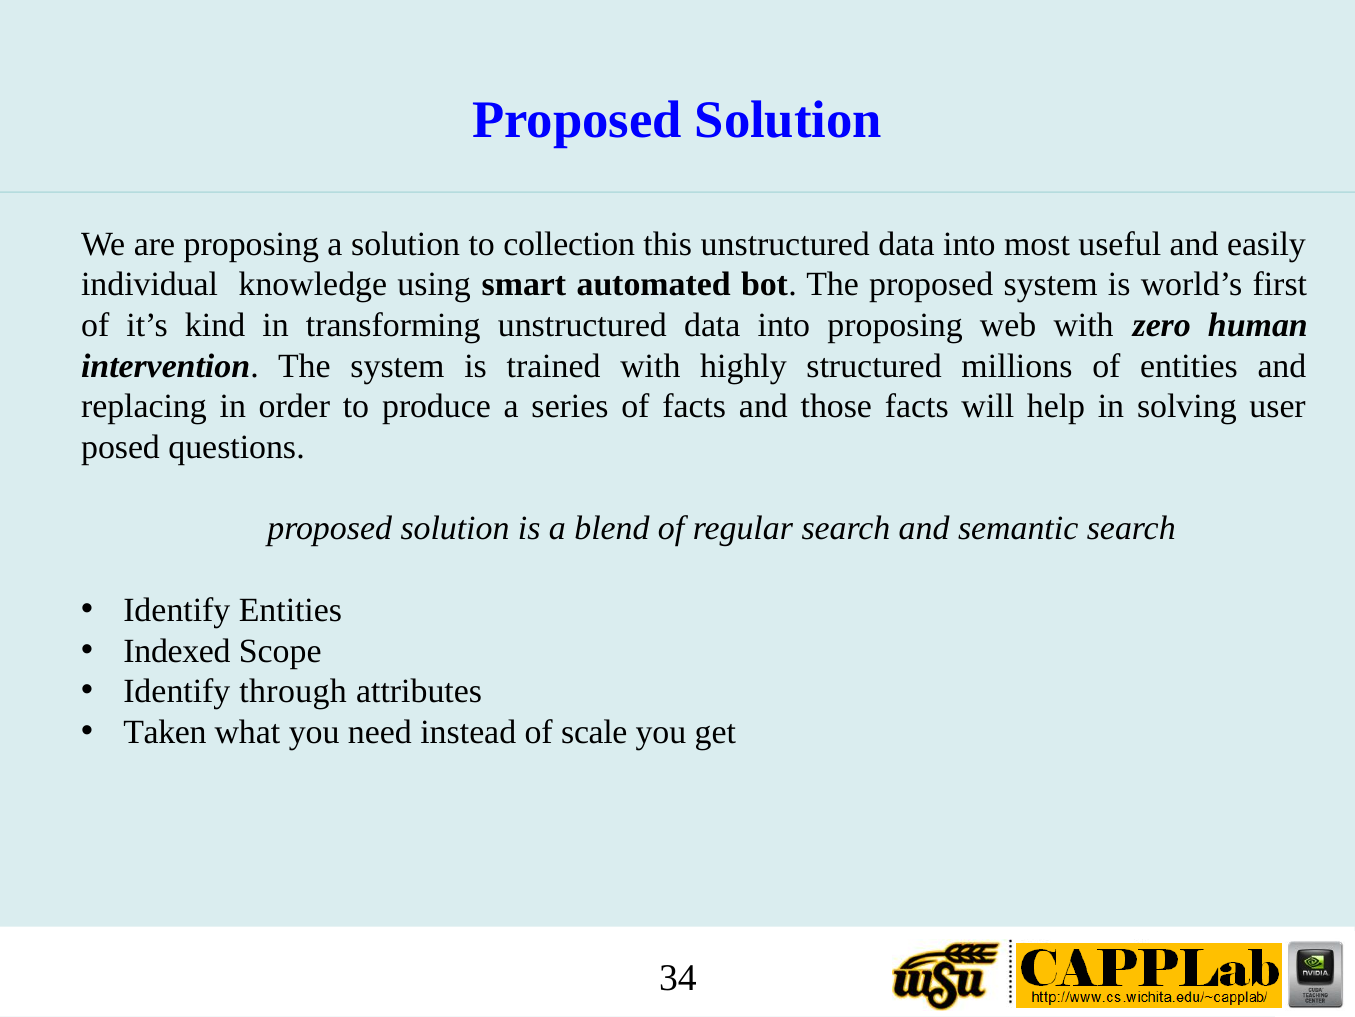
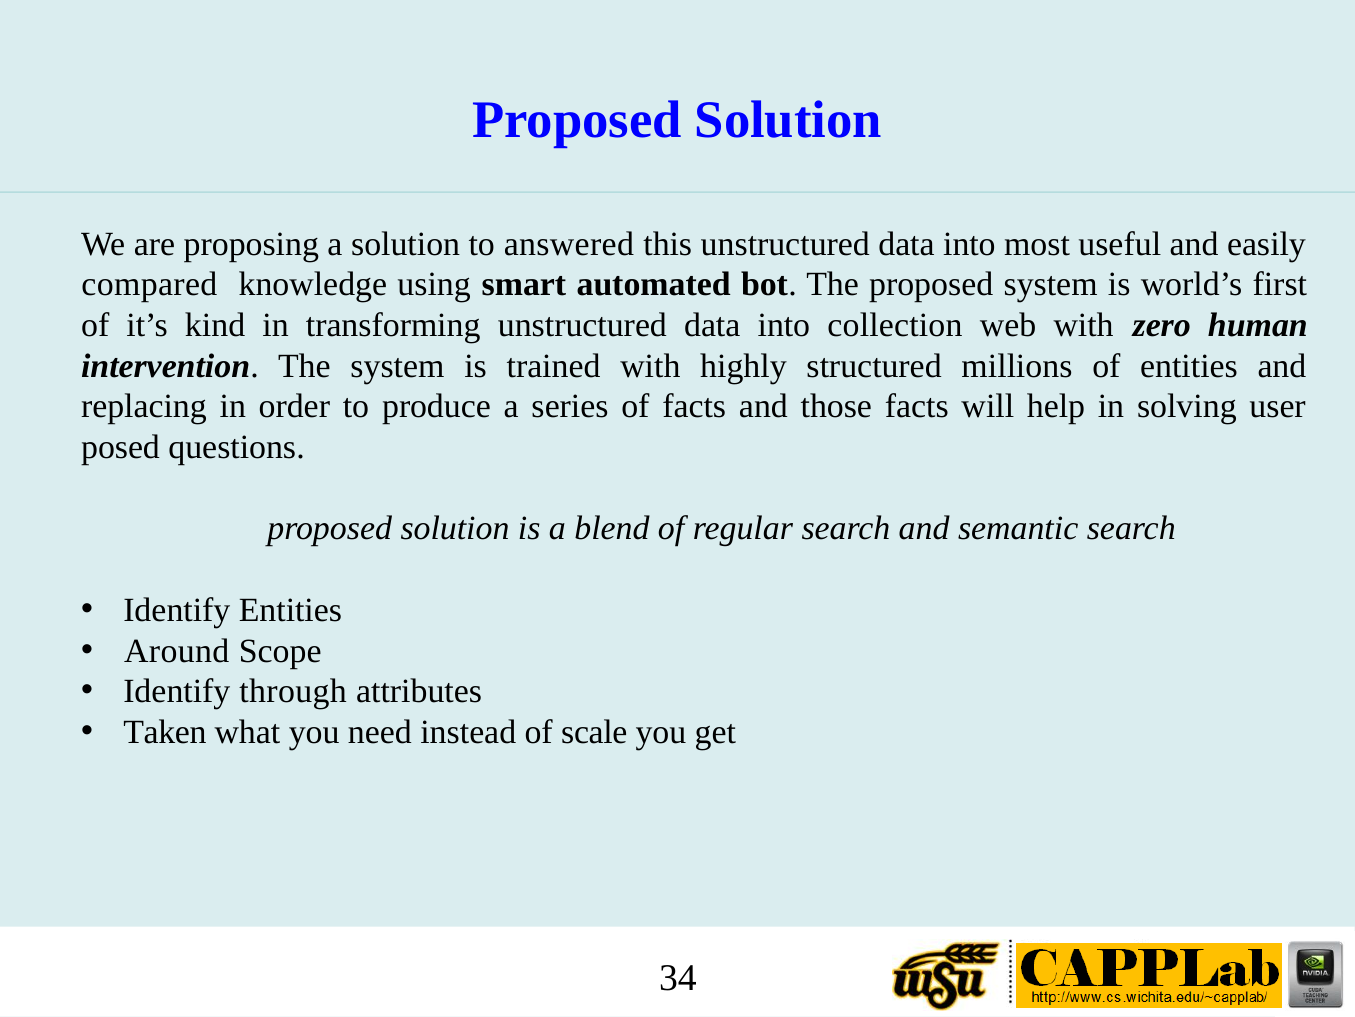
collection: collection -> answered
individual: individual -> compared
into proposing: proposing -> collection
Indexed: Indexed -> Around
